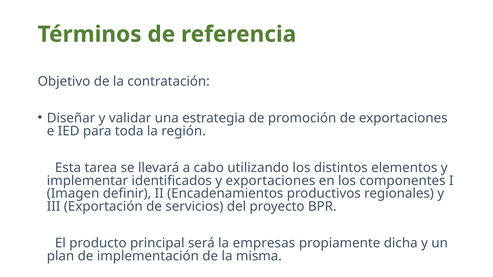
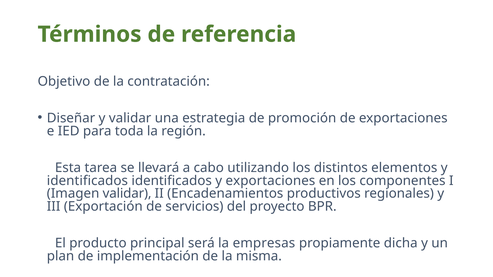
implementar at (87, 181): implementar -> identificados
Imagen definir: definir -> validar
